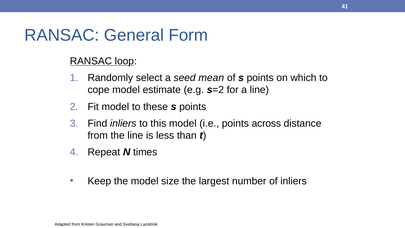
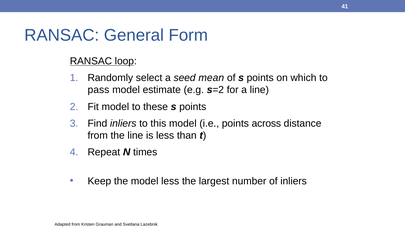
cope: cope -> pass
model size: size -> less
